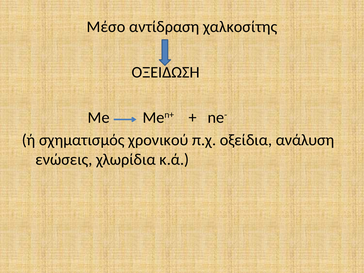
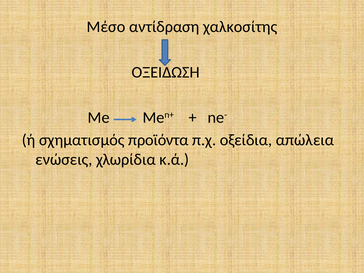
χρονικού: χρονικού -> προϊόντα
ανάλυση: ανάλυση -> απώλεια
